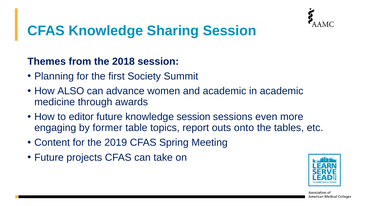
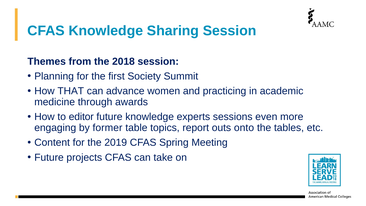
ALSO: ALSO -> THAT
and academic: academic -> practicing
knowledge session: session -> experts
